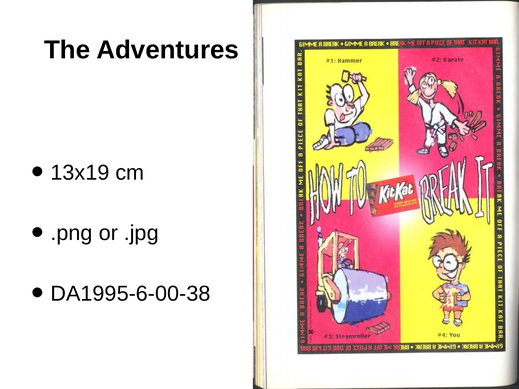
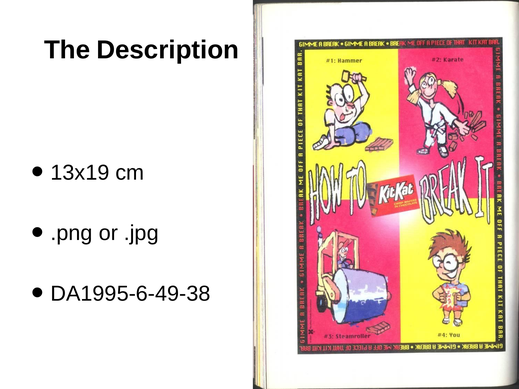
Adventures: Adventures -> Description
DA1995-6-00-38: DA1995-6-00-38 -> DA1995-6-49-38
